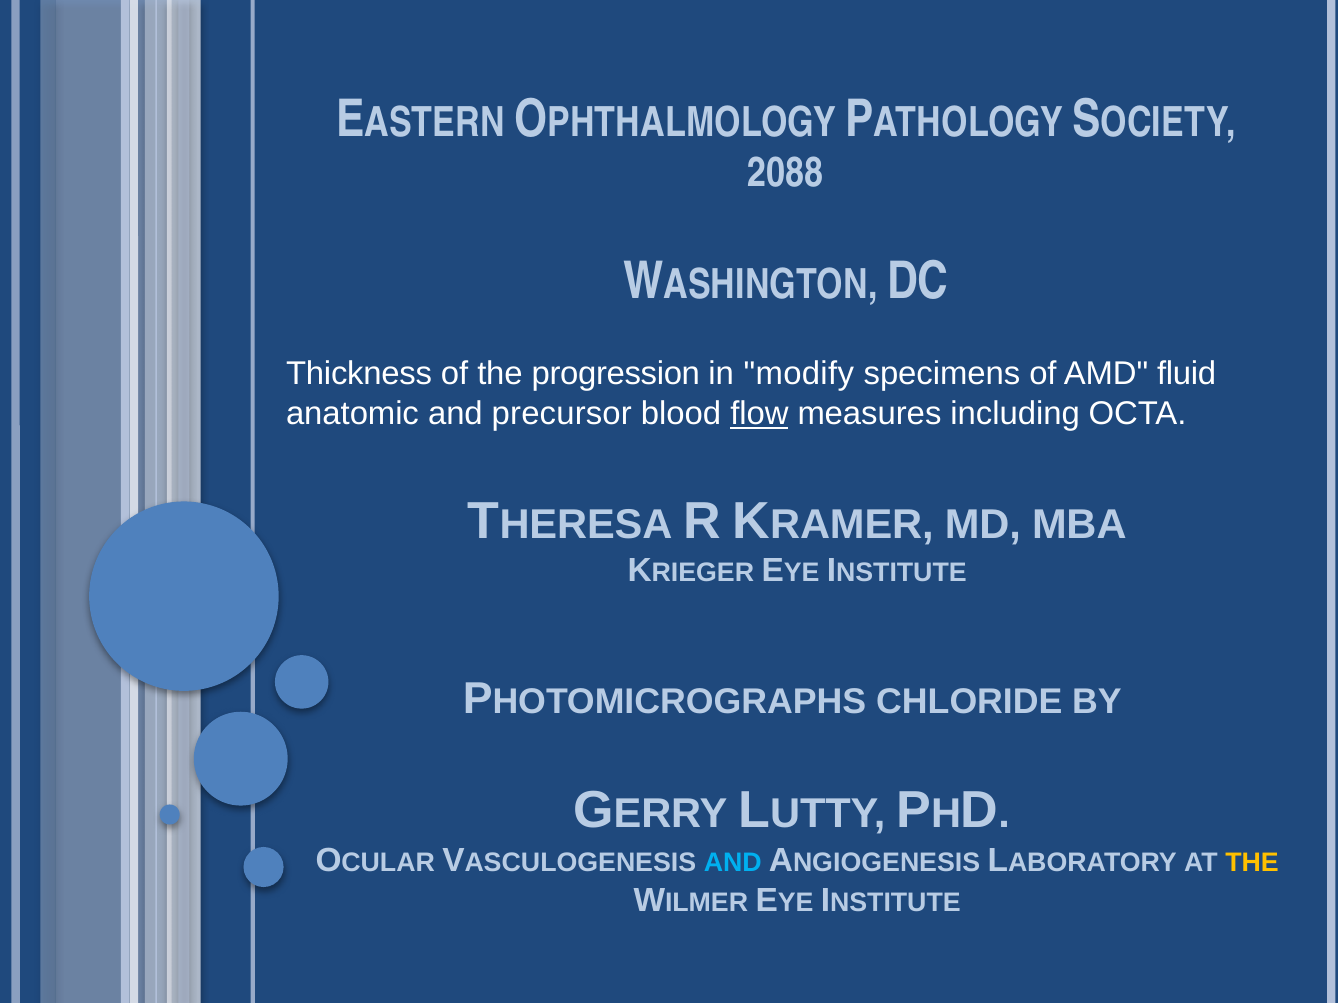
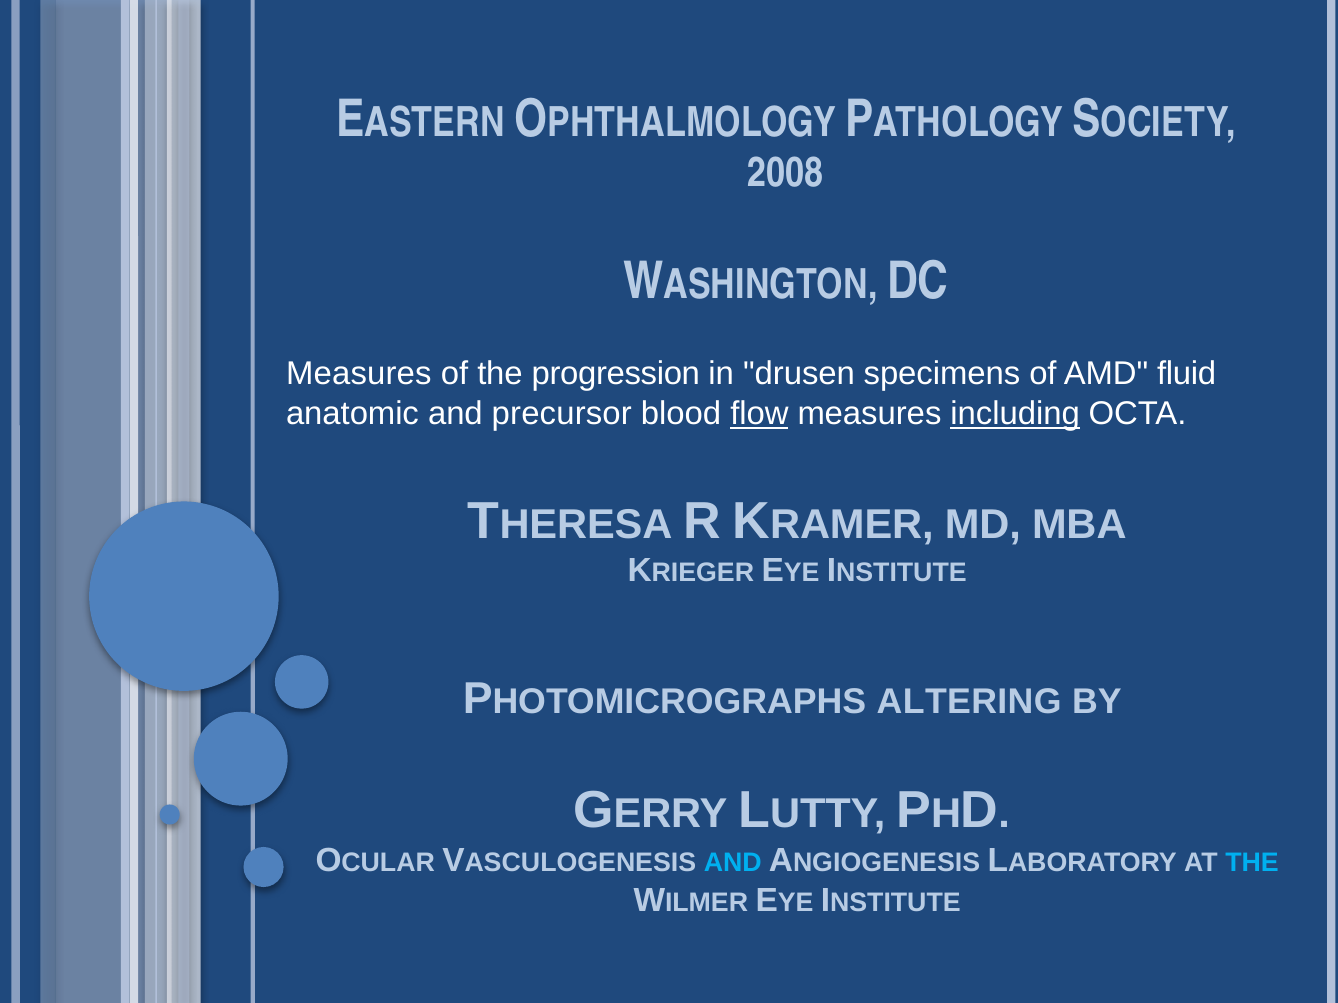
2088: 2088 -> 2008
Thickness at (359, 374): Thickness -> Measures
modify: modify -> drusen
including underline: none -> present
CHLORIDE: CHLORIDE -> ALTERING
THE at (1252, 863) colour: yellow -> light blue
